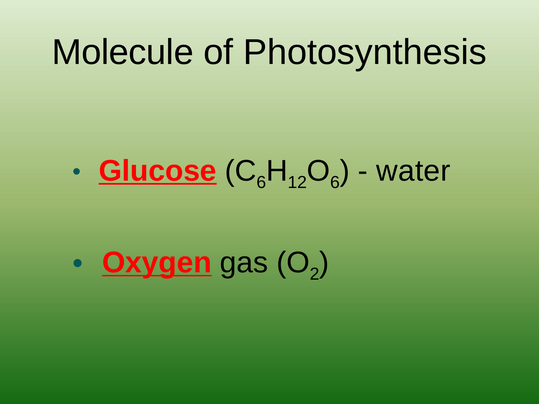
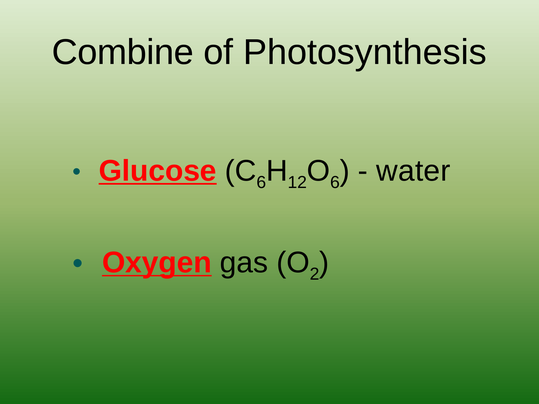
Molecule: Molecule -> Combine
